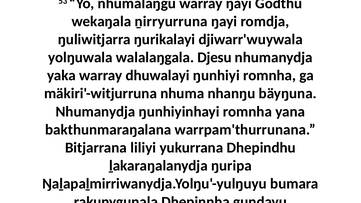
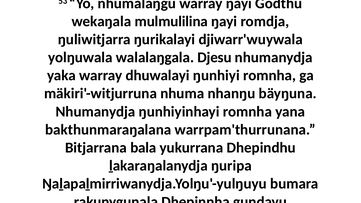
ṉirryurruna: ṉirryurruna -> mulmulilina
liliyi: liliyi -> bala
